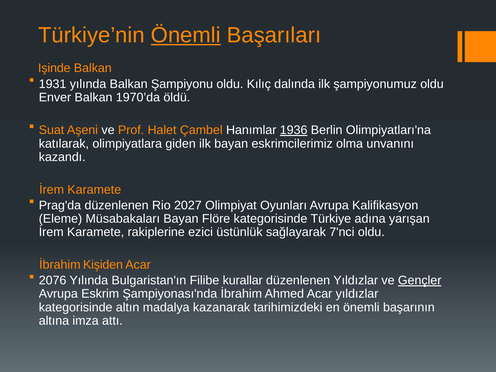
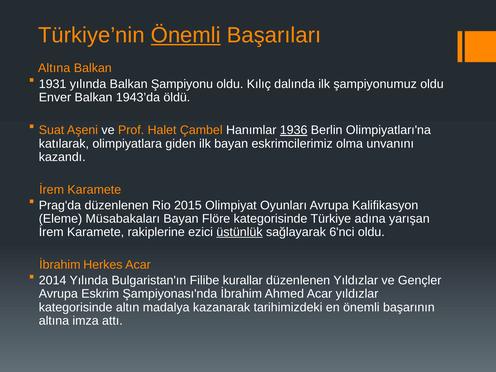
Işinde at (54, 68): Işinde -> Altına
1970’da: 1970’da -> 1943’da
2027: 2027 -> 2015
üstünlük underline: none -> present
7'nci: 7'nci -> 6'nci
Kişiden: Kişiden -> Herkes
2076: 2076 -> 2014
Gençler underline: present -> none
